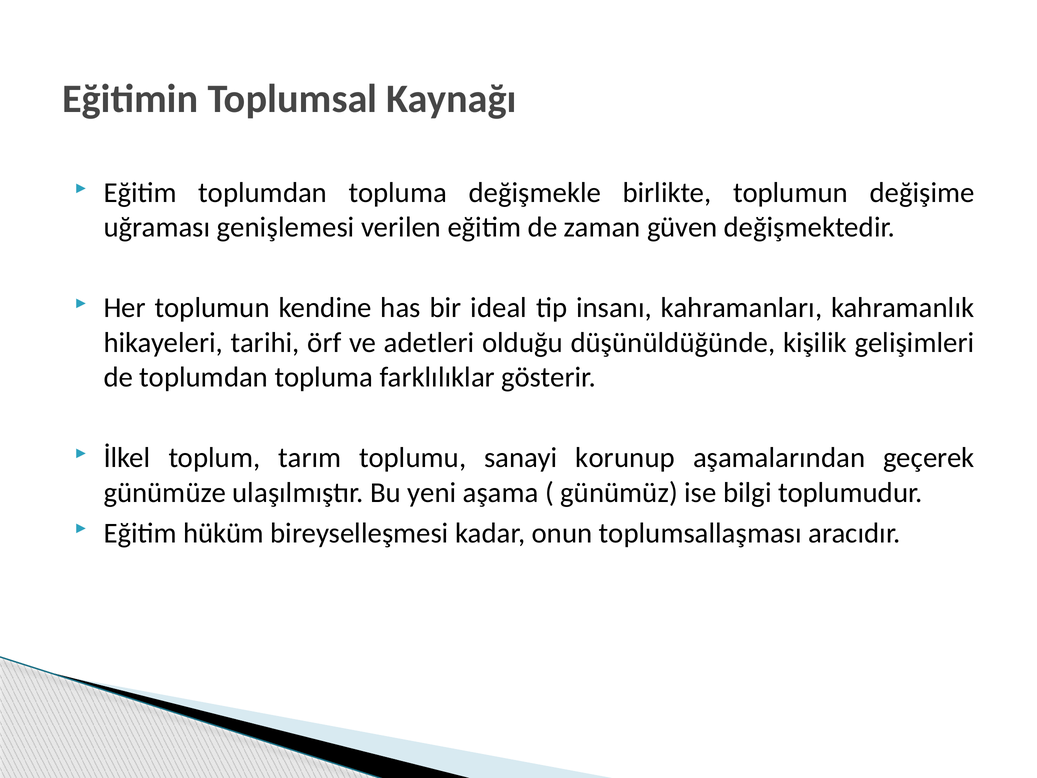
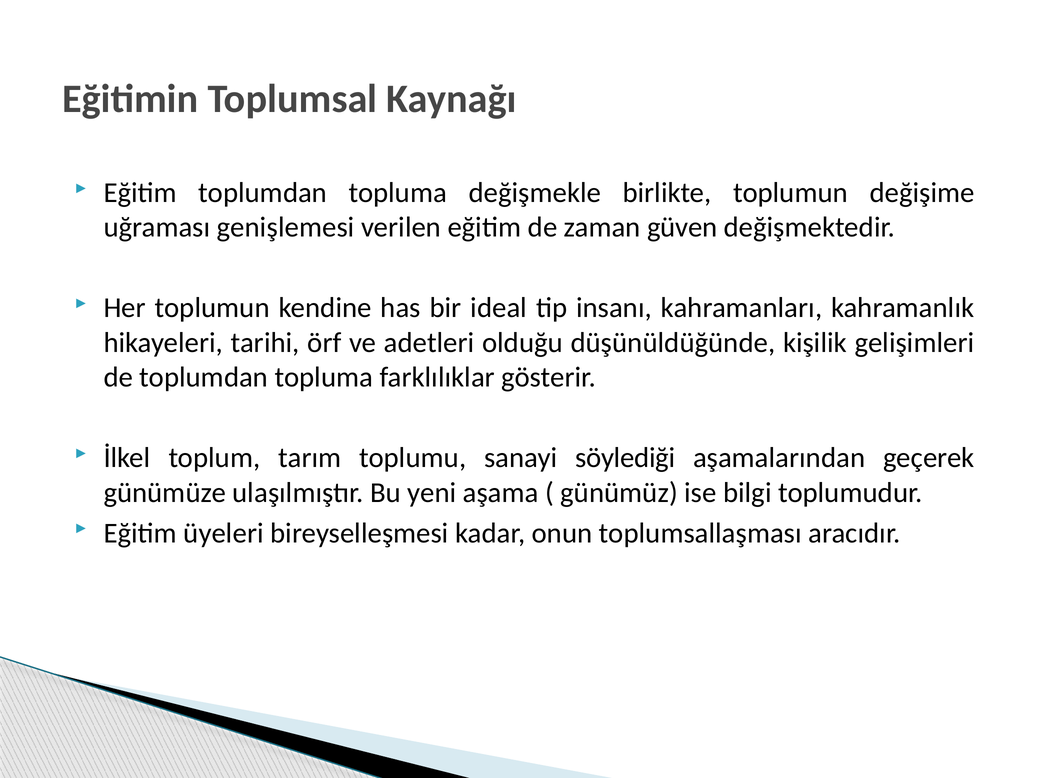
korunup: korunup -> söylediği
hüküm: hüküm -> üyeleri
